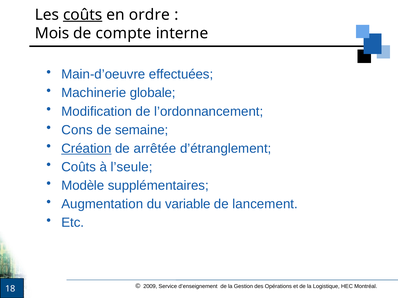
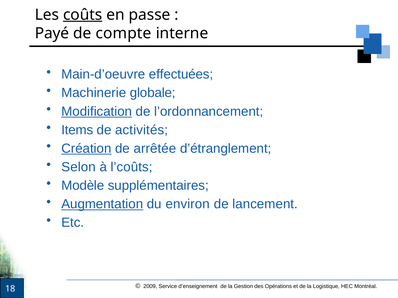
ordre: ordre -> passe
Mois: Mois -> Payé
Modification underline: none -> present
Cons: Cons -> Items
semaine: semaine -> activités
Coûts at (79, 167): Coûts -> Selon
l’seule: l’seule -> l’coûts
Augmentation underline: none -> present
variable: variable -> environ
